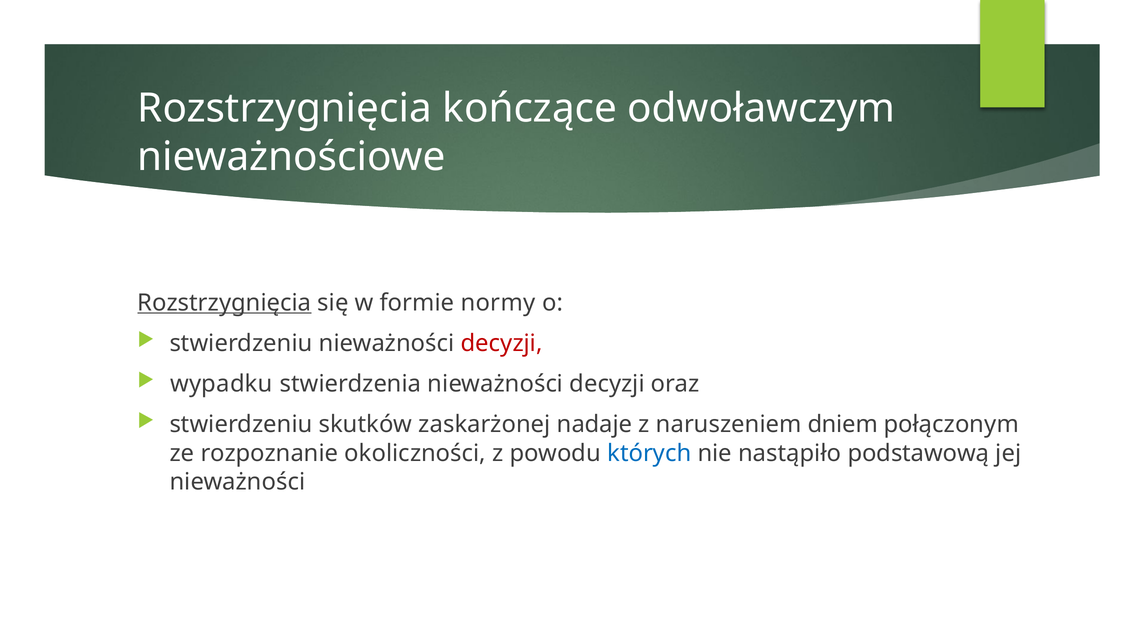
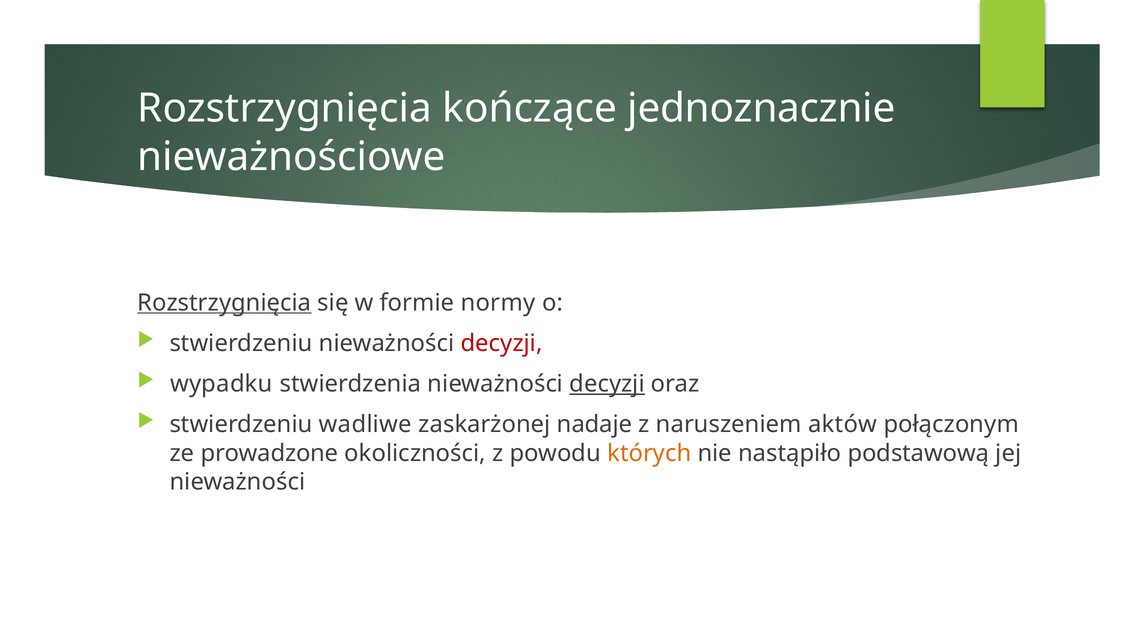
odwoławczym: odwoławczym -> jednoznacznie
decyzji at (607, 384) underline: none -> present
skutków: skutków -> wadliwe
dniem: dniem -> aktów
rozpoznanie: rozpoznanie -> prowadzone
których colour: blue -> orange
